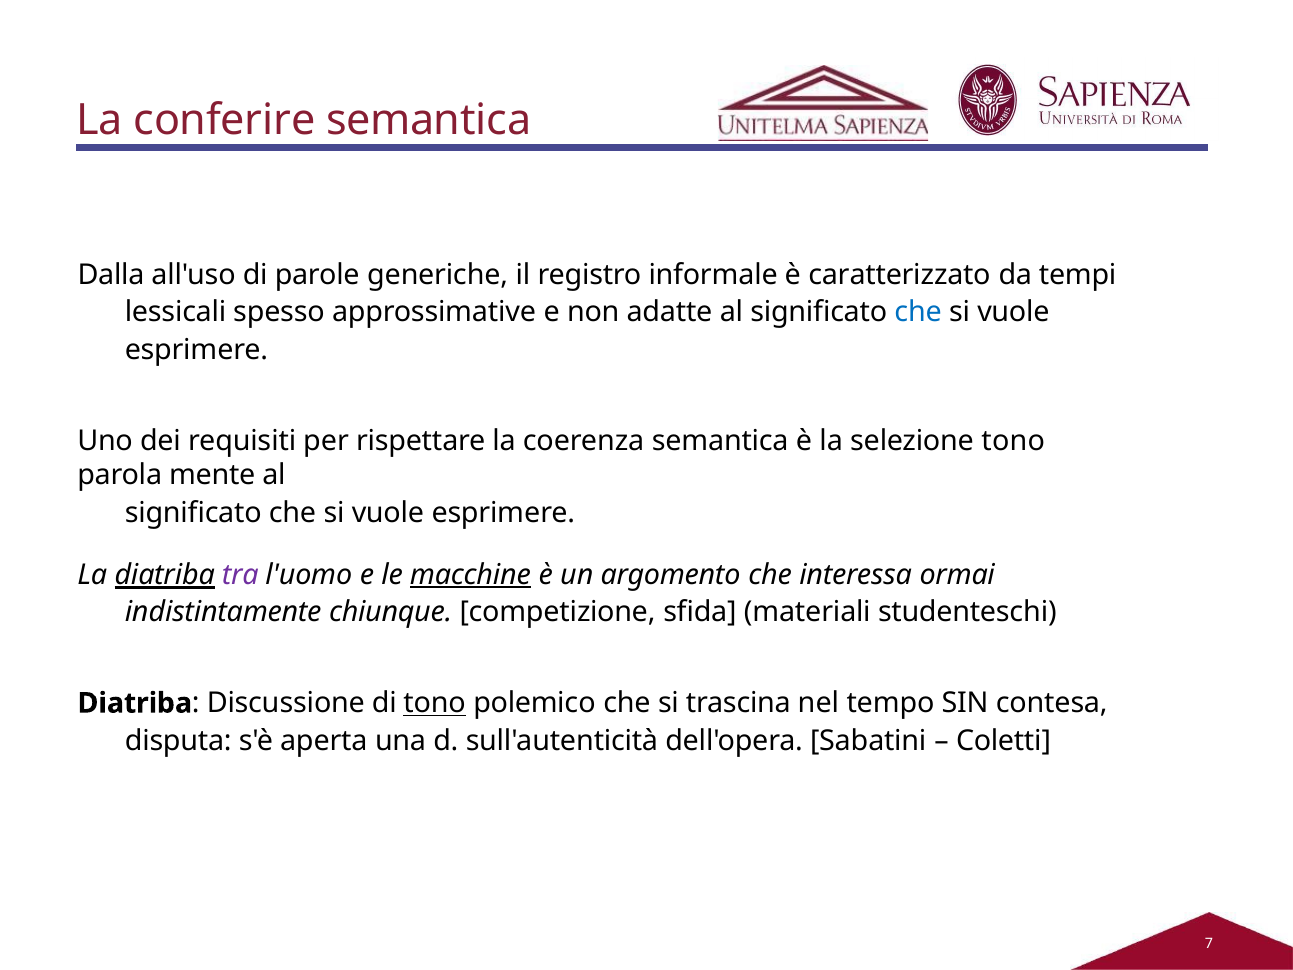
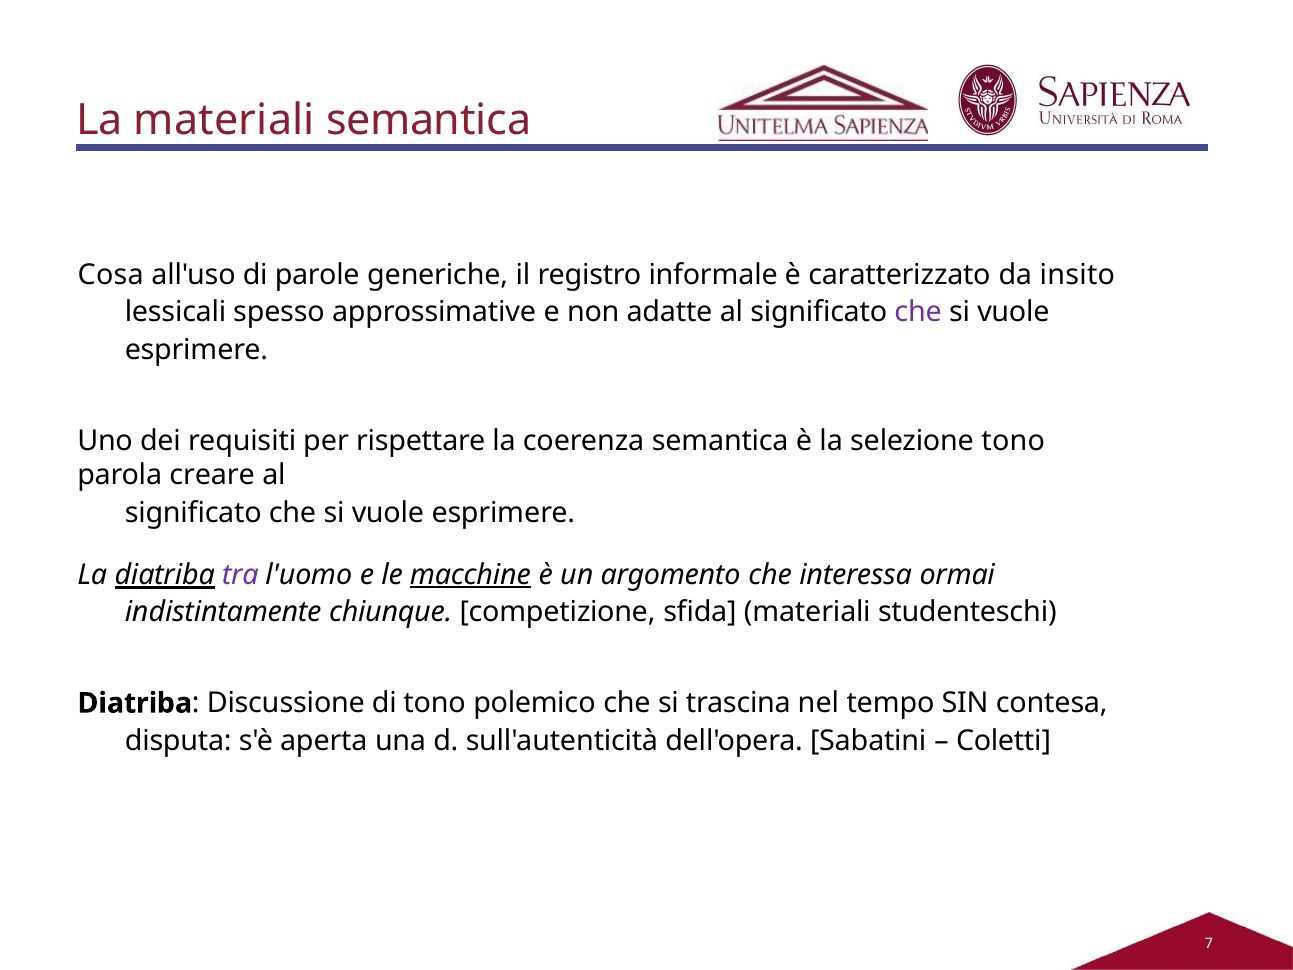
La conferire: conferire -> materiali
Dalla: Dalla -> Cosa
tempi: tempi -> insito
che at (918, 312) colour: blue -> purple
mente: mente -> creare
tono at (435, 703) underline: present -> none
